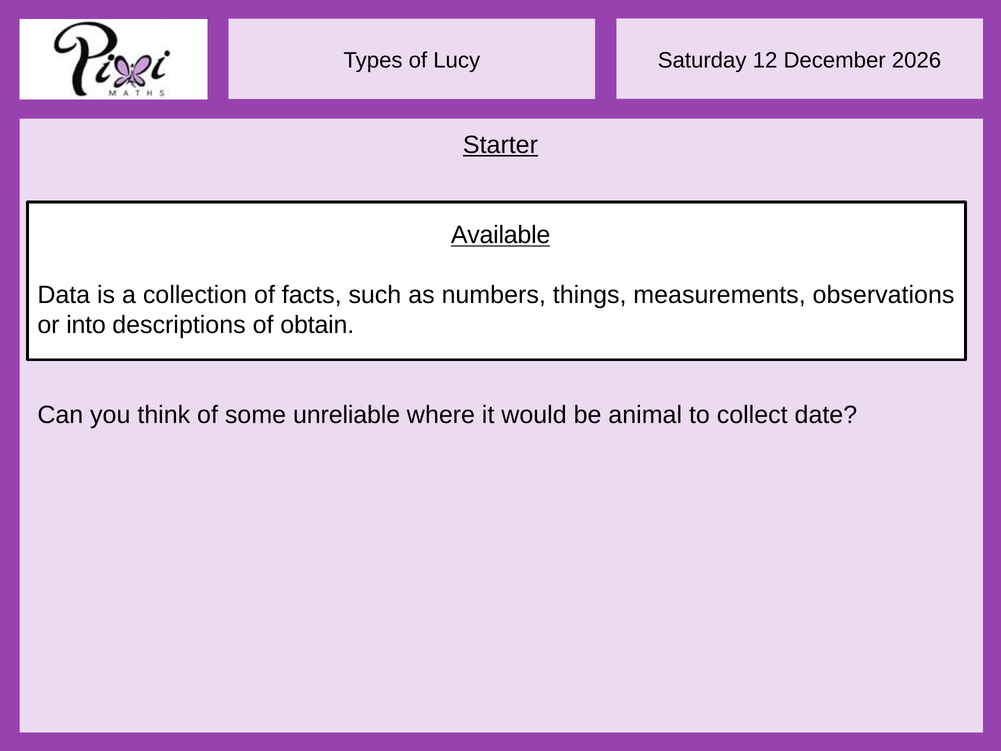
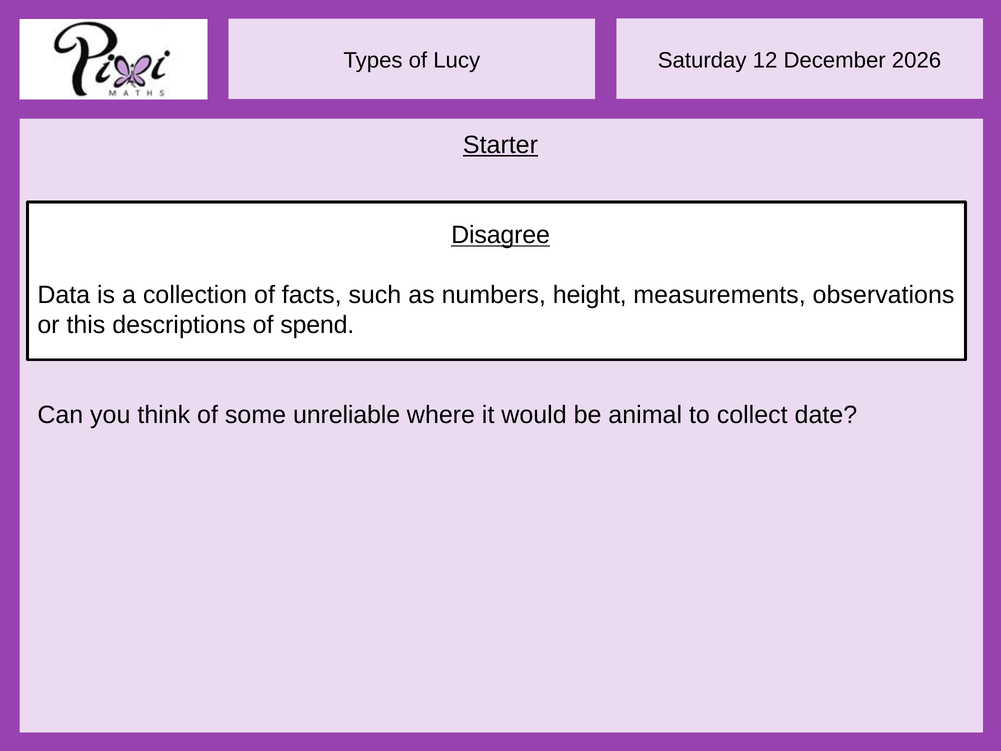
Available: Available -> Disagree
things: things -> height
into: into -> this
obtain: obtain -> spend
